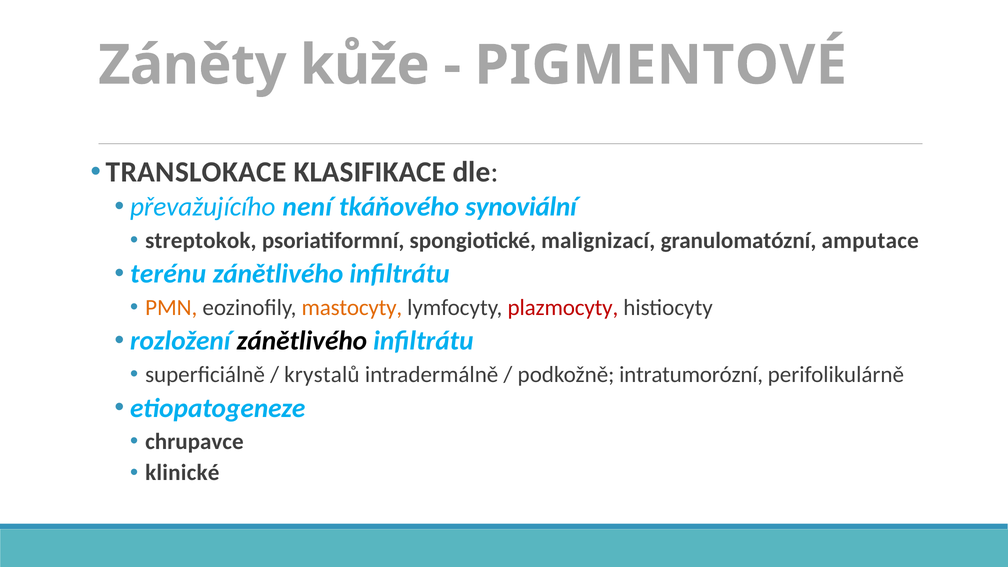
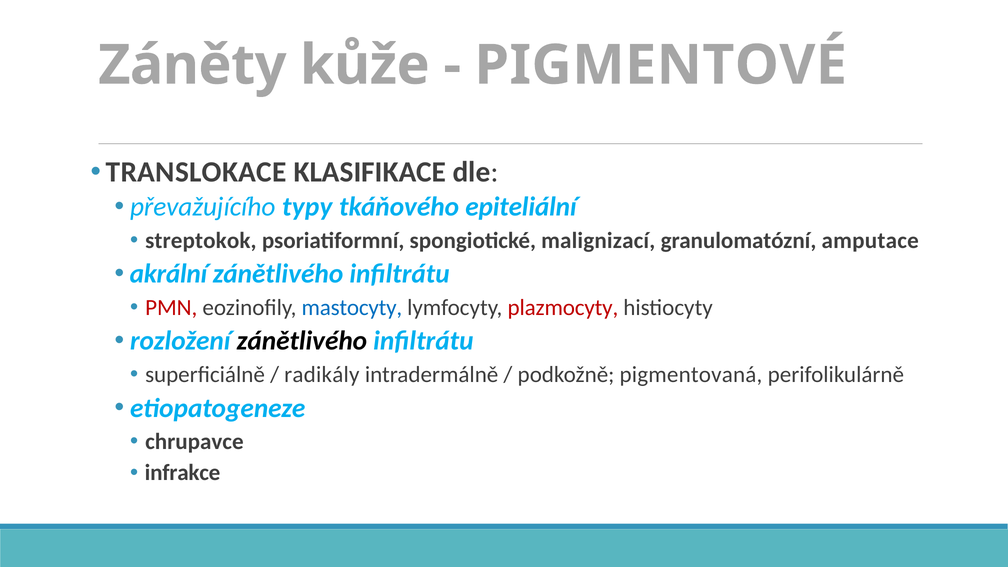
není: není -> typy
synoviální: synoviální -> epiteliální
terénu: terénu -> akrální
PMN colour: orange -> red
mastocyty colour: orange -> blue
krystalů: krystalů -> radikály
intratumorózní: intratumorózní -> pigmentovaná
klinické: klinické -> infrakce
